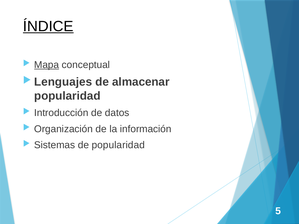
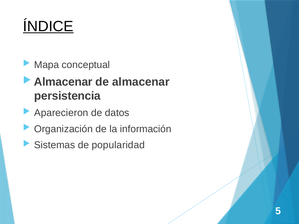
Mapa underline: present -> none
Lenguajes at (63, 82): Lenguajes -> Almacenar
popularidad at (67, 96): popularidad -> persistencia
Introducción: Introducción -> Aparecieron
